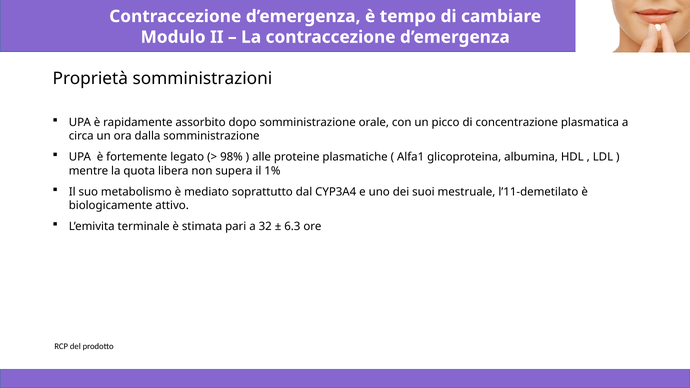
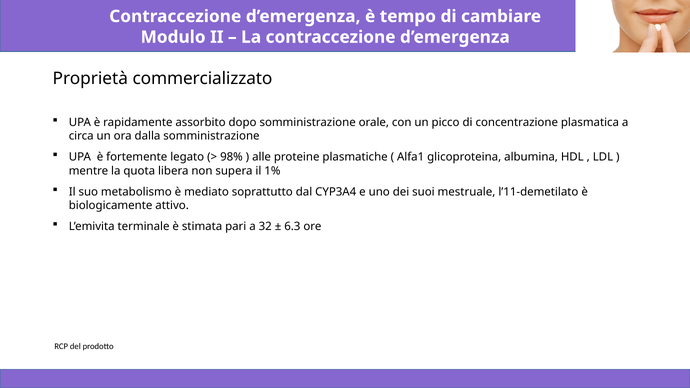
somministrazioni: somministrazioni -> commercializzato
